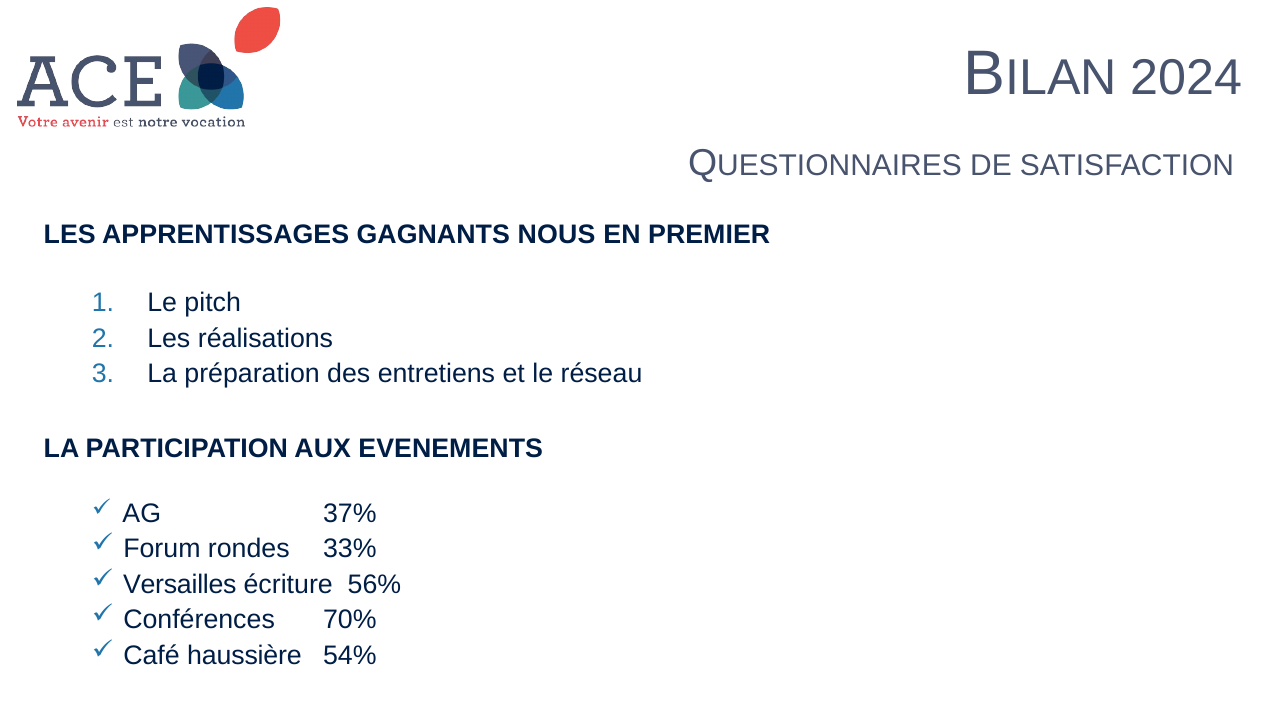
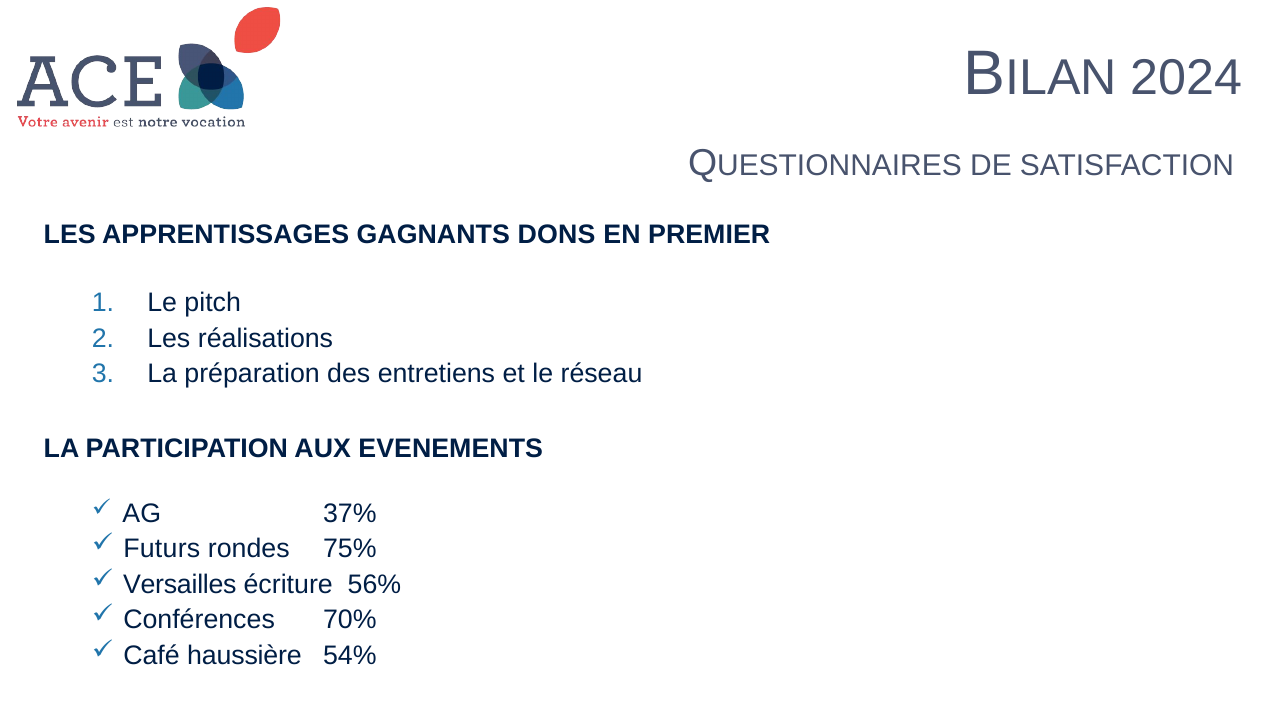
NOUS: NOUS -> DONS
Forum: Forum -> Futurs
33%: 33% -> 75%
